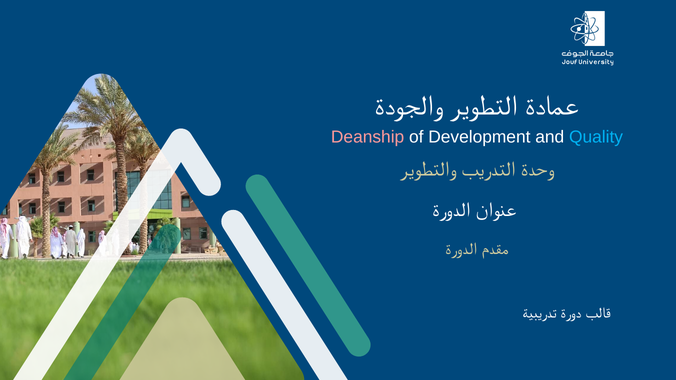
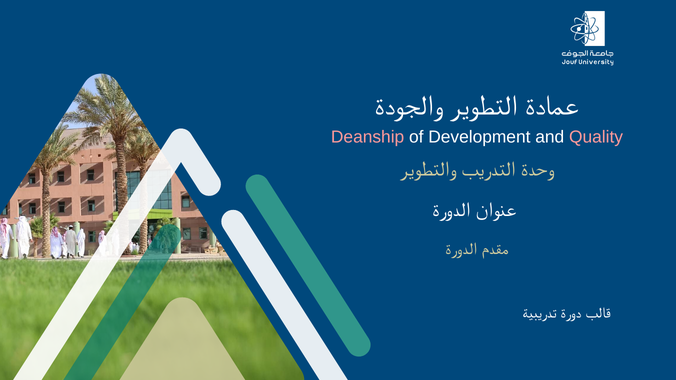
Quality colour: light blue -> pink
